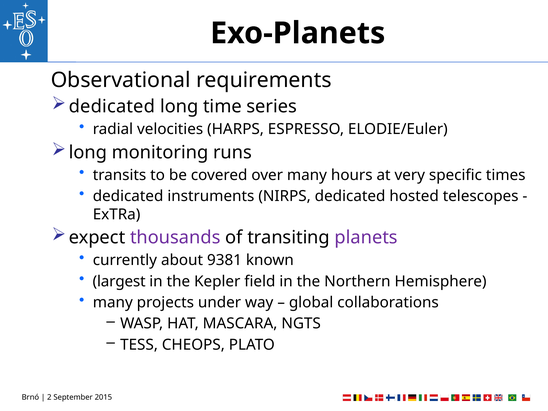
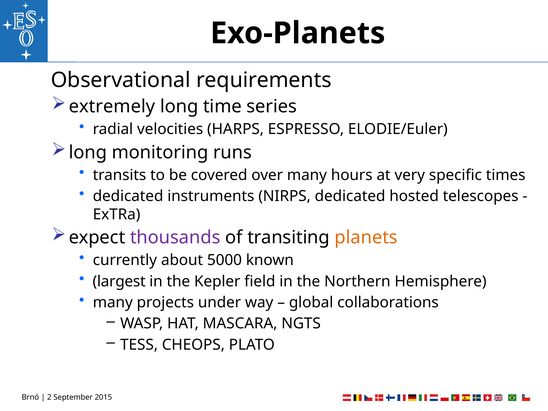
dedicated at (112, 106): dedicated -> extremely
planets colour: purple -> orange
9381: 9381 -> 5000
